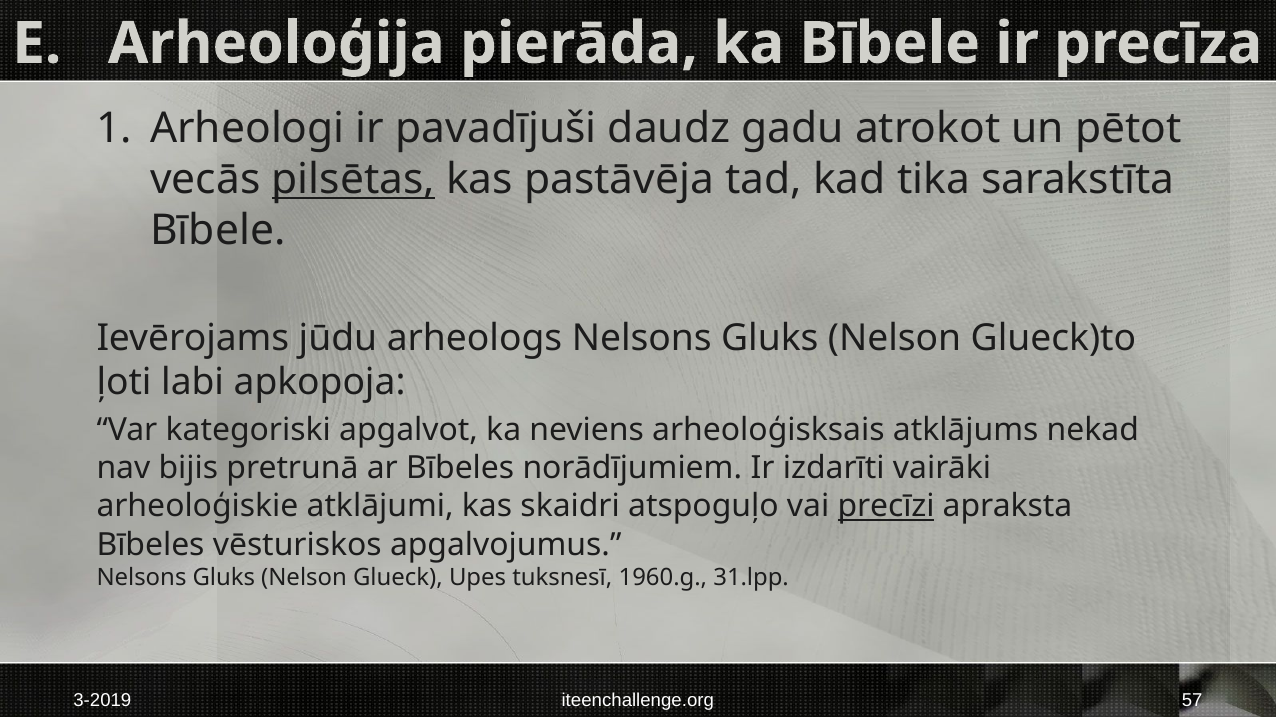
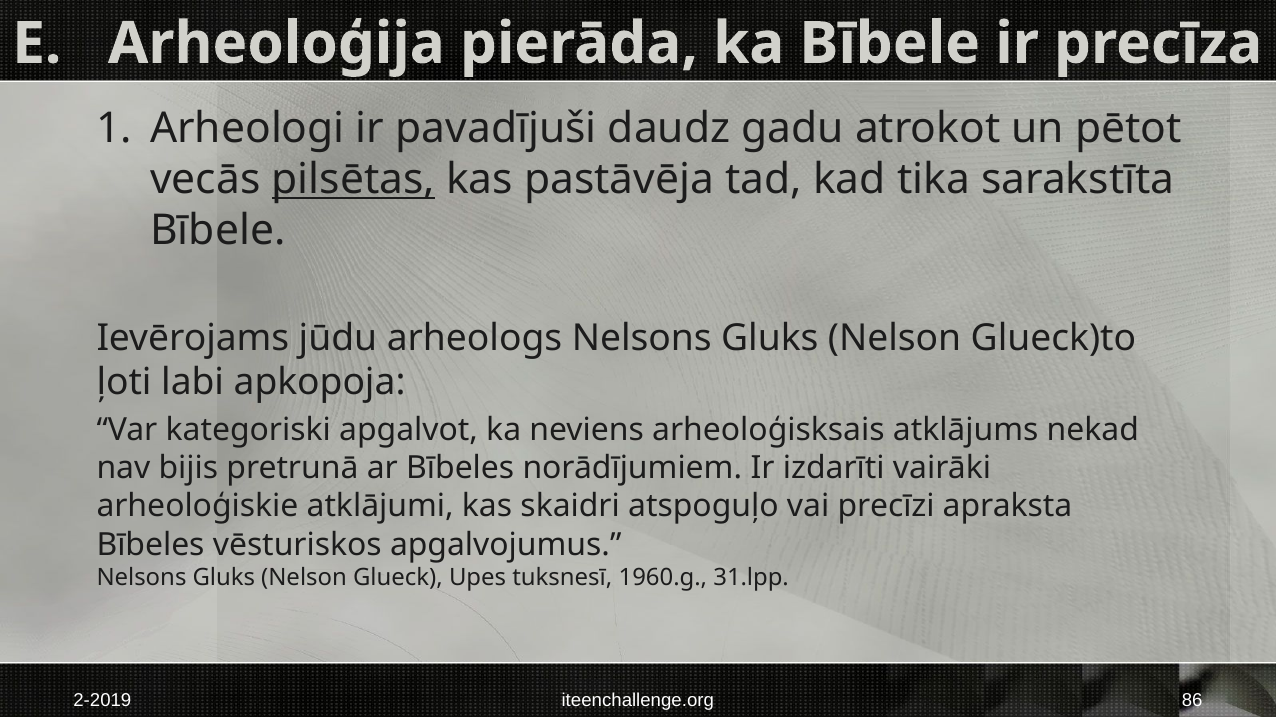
precīzi underline: present -> none
3-2019: 3-2019 -> 2-2019
57: 57 -> 86
